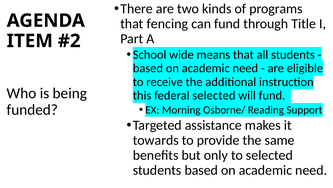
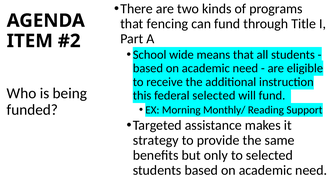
Osborne/: Osborne/ -> Monthly/
towards: towards -> strategy
